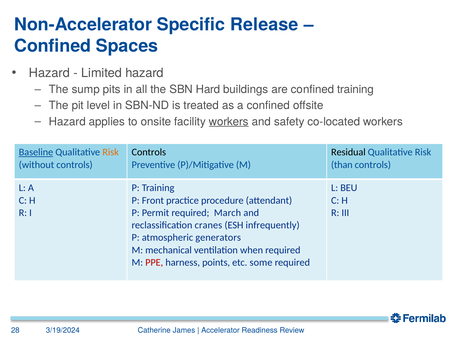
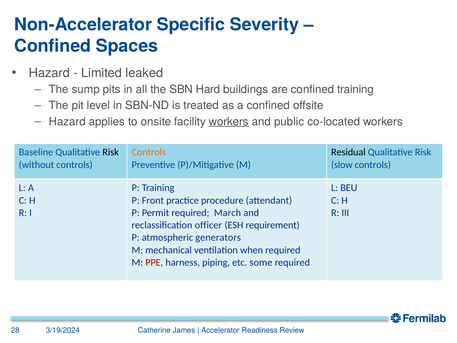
Release: Release -> Severity
Limited hazard: hazard -> leaked
safety: safety -> public
Baseline underline: present -> none
Risk at (111, 152) colour: orange -> black
Controls at (149, 152) colour: black -> orange
than: than -> slow
cranes: cranes -> officer
infrequently: infrequently -> requirement
points: points -> piping
